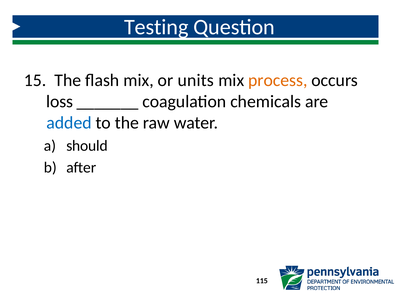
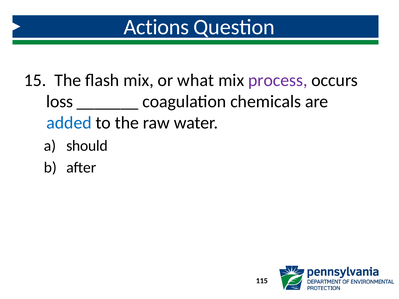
Testing: Testing -> Actions
units: units -> what
process colour: orange -> purple
